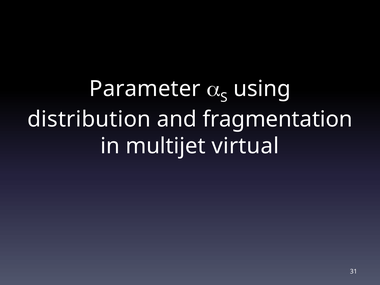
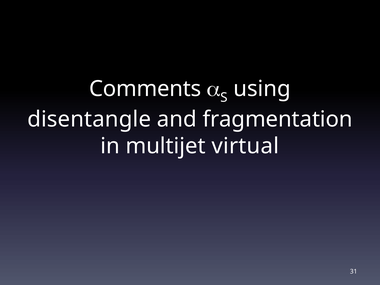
Parameter: Parameter -> Comments
distribution: distribution -> disentangle
